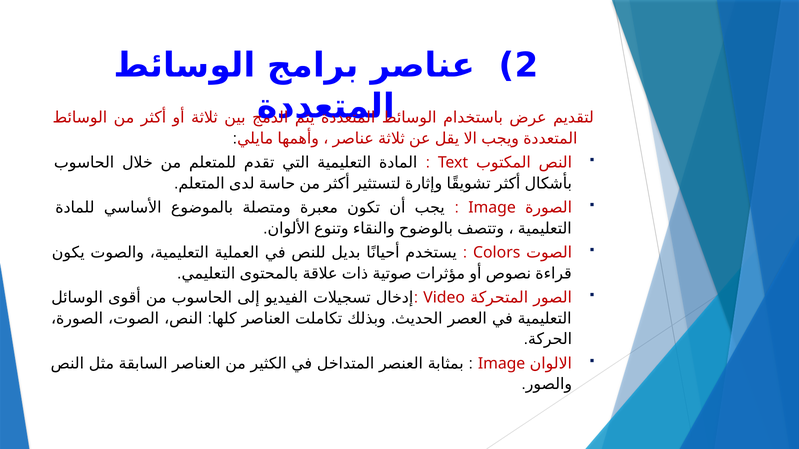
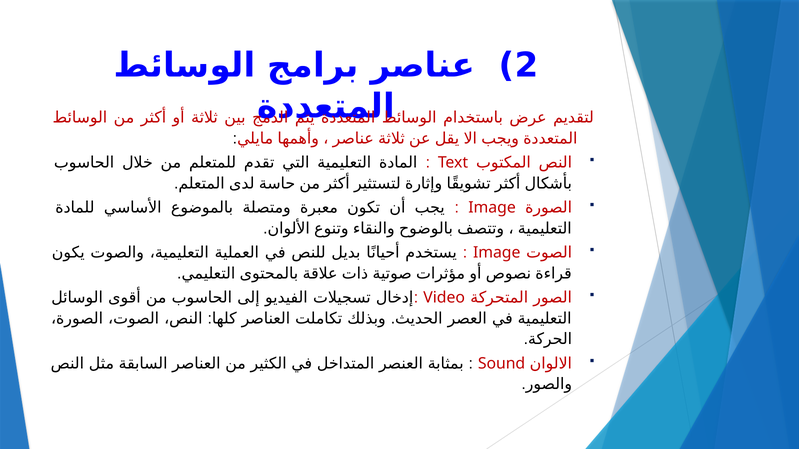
Colors at (497, 253): Colors -> Image
Image at (502, 364): Image -> Sound
